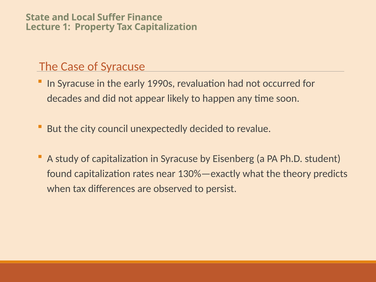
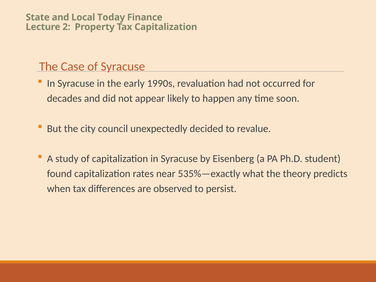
Suffer: Suffer -> Today
1: 1 -> 2
130%—exactly: 130%—exactly -> 535%—exactly
